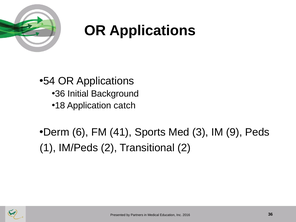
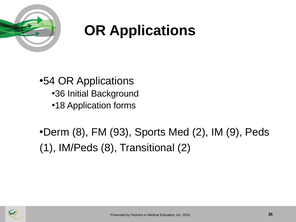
catch: catch -> forms
Derm 6: 6 -> 8
41: 41 -> 93
Med 3: 3 -> 2
IM/Peds 2: 2 -> 8
